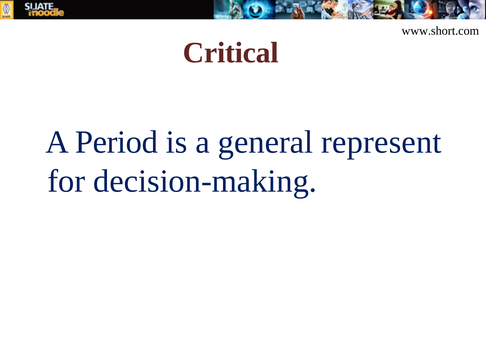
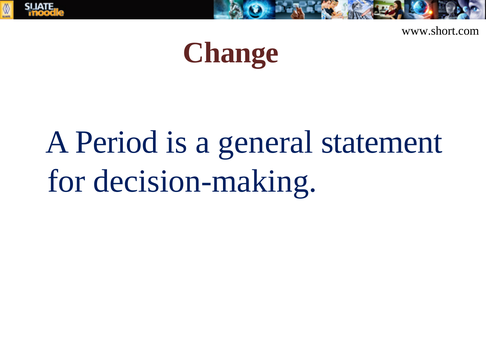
Critical: Critical -> Change
represent: represent -> statement
